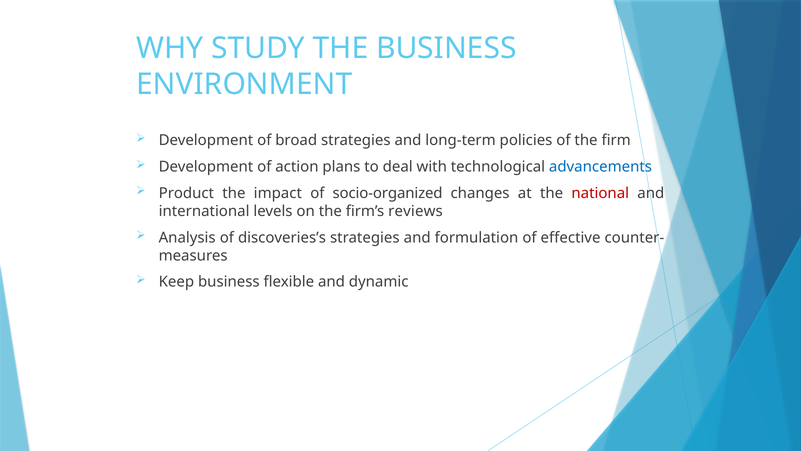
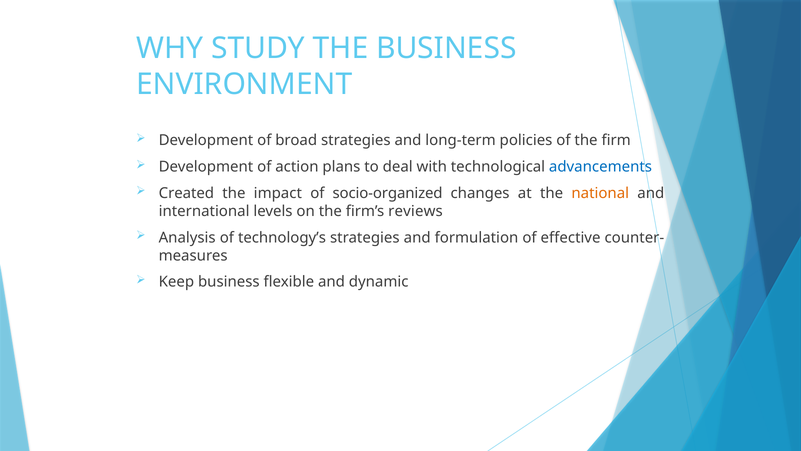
Product: Product -> Created
national colour: red -> orange
discoveries’s: discoveries’s -> technology’s
